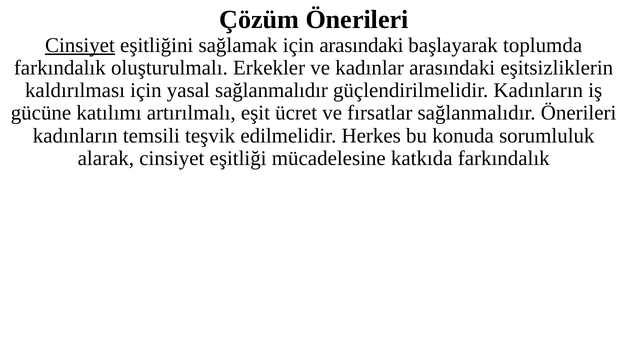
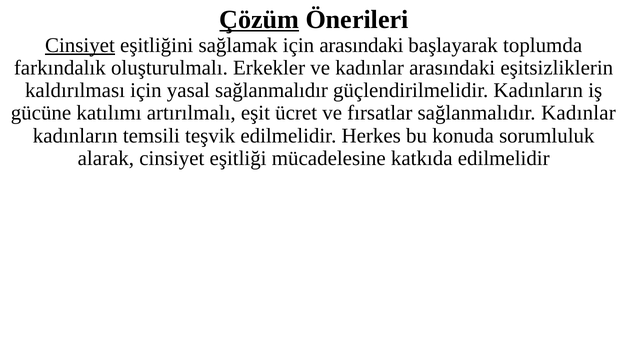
Çözüm underline: none -> present
sağlanmalıdır Önerileri: Önerileri -> Kadınlar
katkıda farkındalık: farkındalık -> edilmelidir
